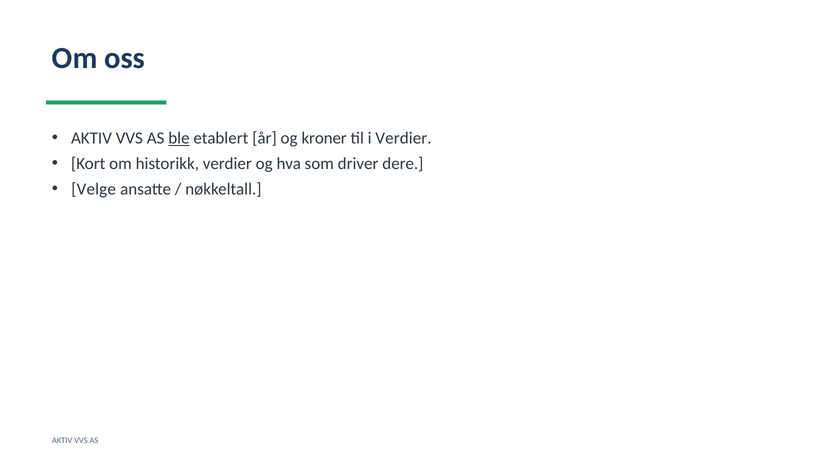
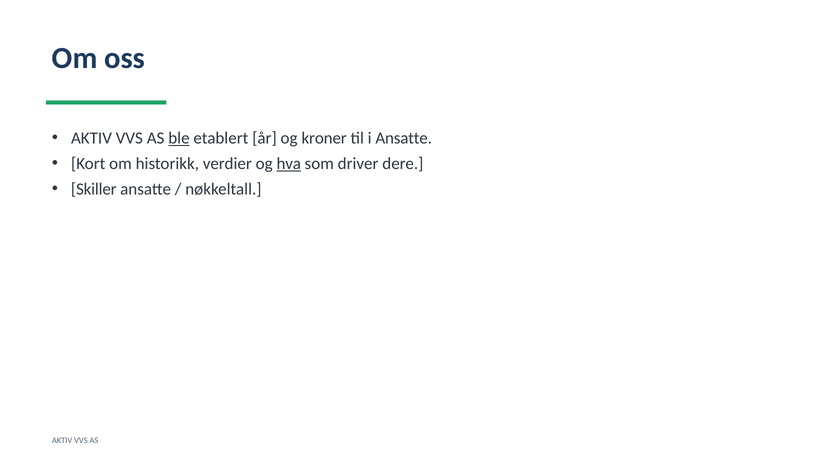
i Verdier: Verdier -> Ansatte
hva underline: none -> present
Velge: Velge -> Skiller
